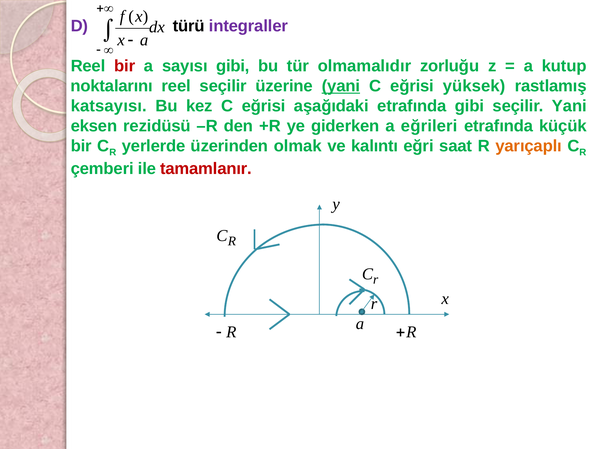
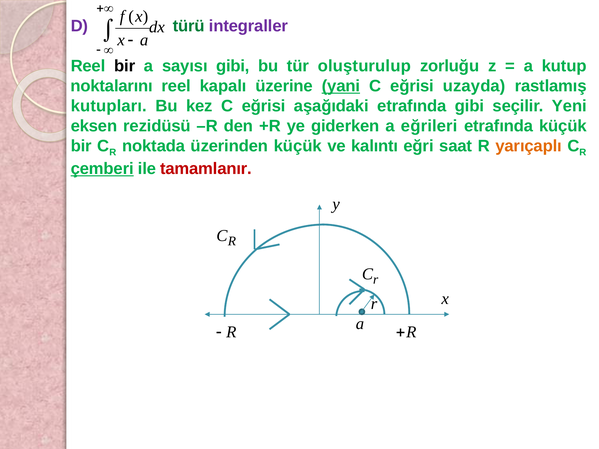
türü colour: black -> green
bir at (125, 66) colour: red -> black
olmamalıdır: olmamalıdır -> oluşturulup
reel seçilir: seçilir -> kapalı
yüksek: yüksek -> uzayda
katsayısı: katsayısı -> kutupları
seçilir Yani: Yani -> Yeni
yerlerde: yerlerde -> noktada
üzerinden olmak: olmak -> küçük
çemberi underline: none -> present
